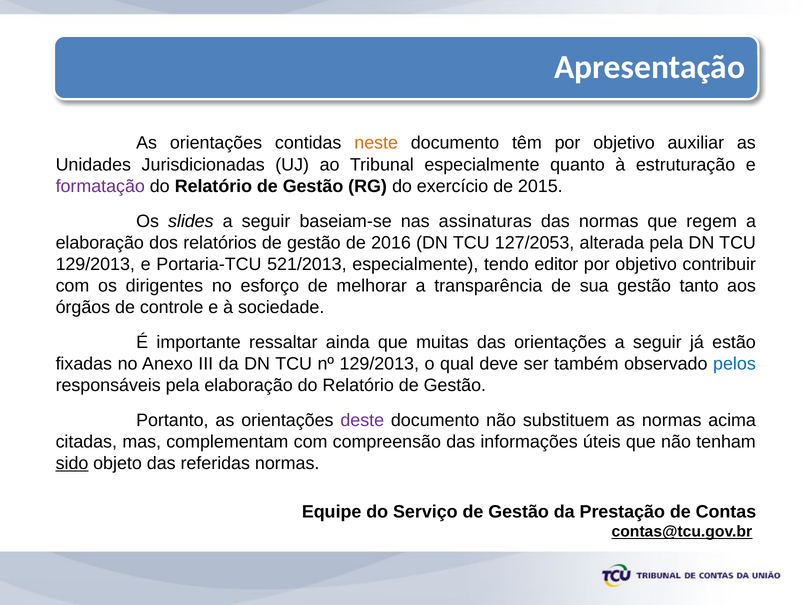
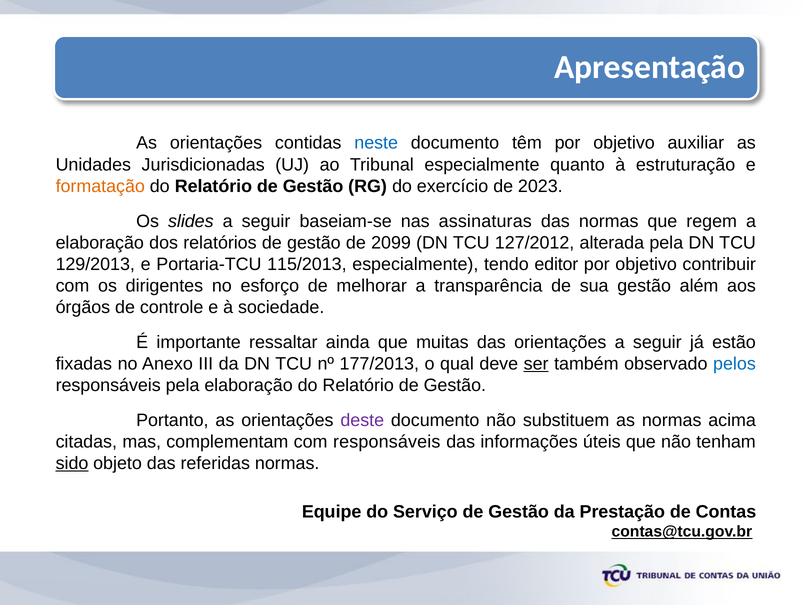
neste colour: orange -> blue
formatação colour: purple -> orange
2015: 2015 -> 2023
2016: 2016 -> 2099
127/2053: 127/2053 -> 127/2012
521/2013: 521/2013 -> 115/2013
tanto: tanto -> além
nº 129/2013: 129/2013 -> 177/2013
ser underline: none -> present
com compreensão: compreensão -> responsáveis
